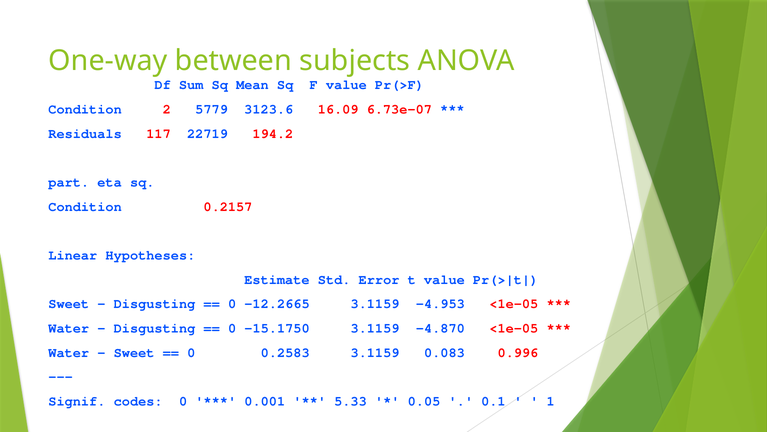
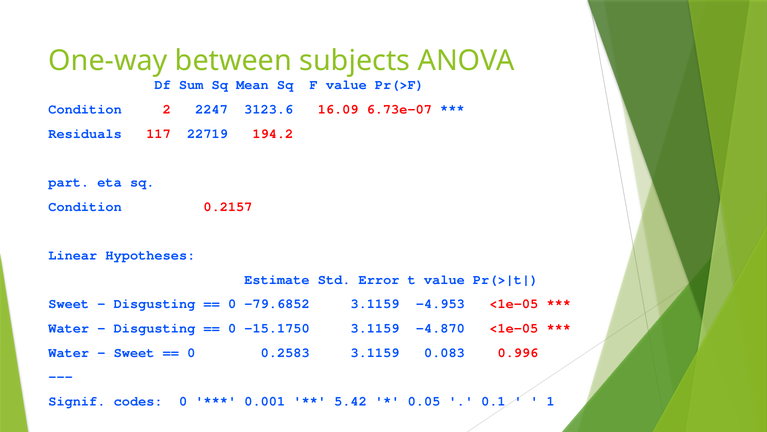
5779: 5779 -> 2247
-12.2665: -12.2665 -> -79.6852
5.33: 5.33 -> 5.42
